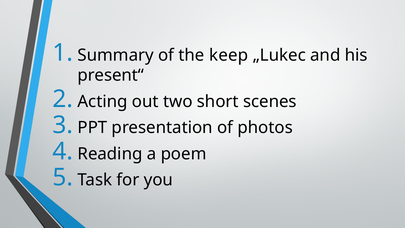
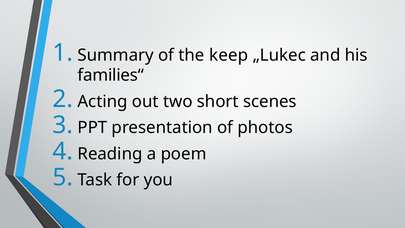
present“: present“ -> families“
